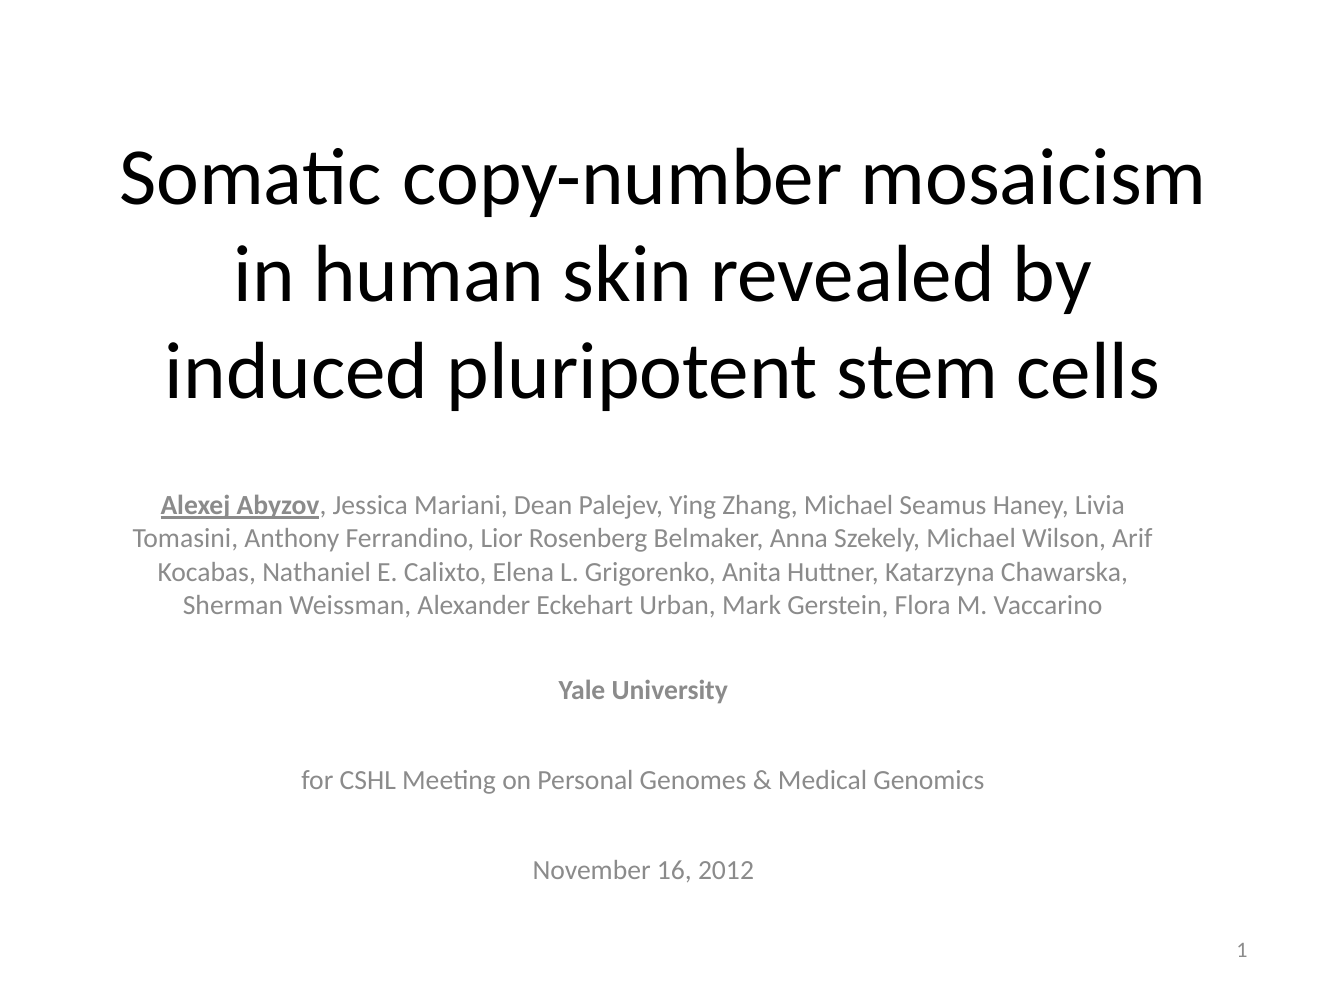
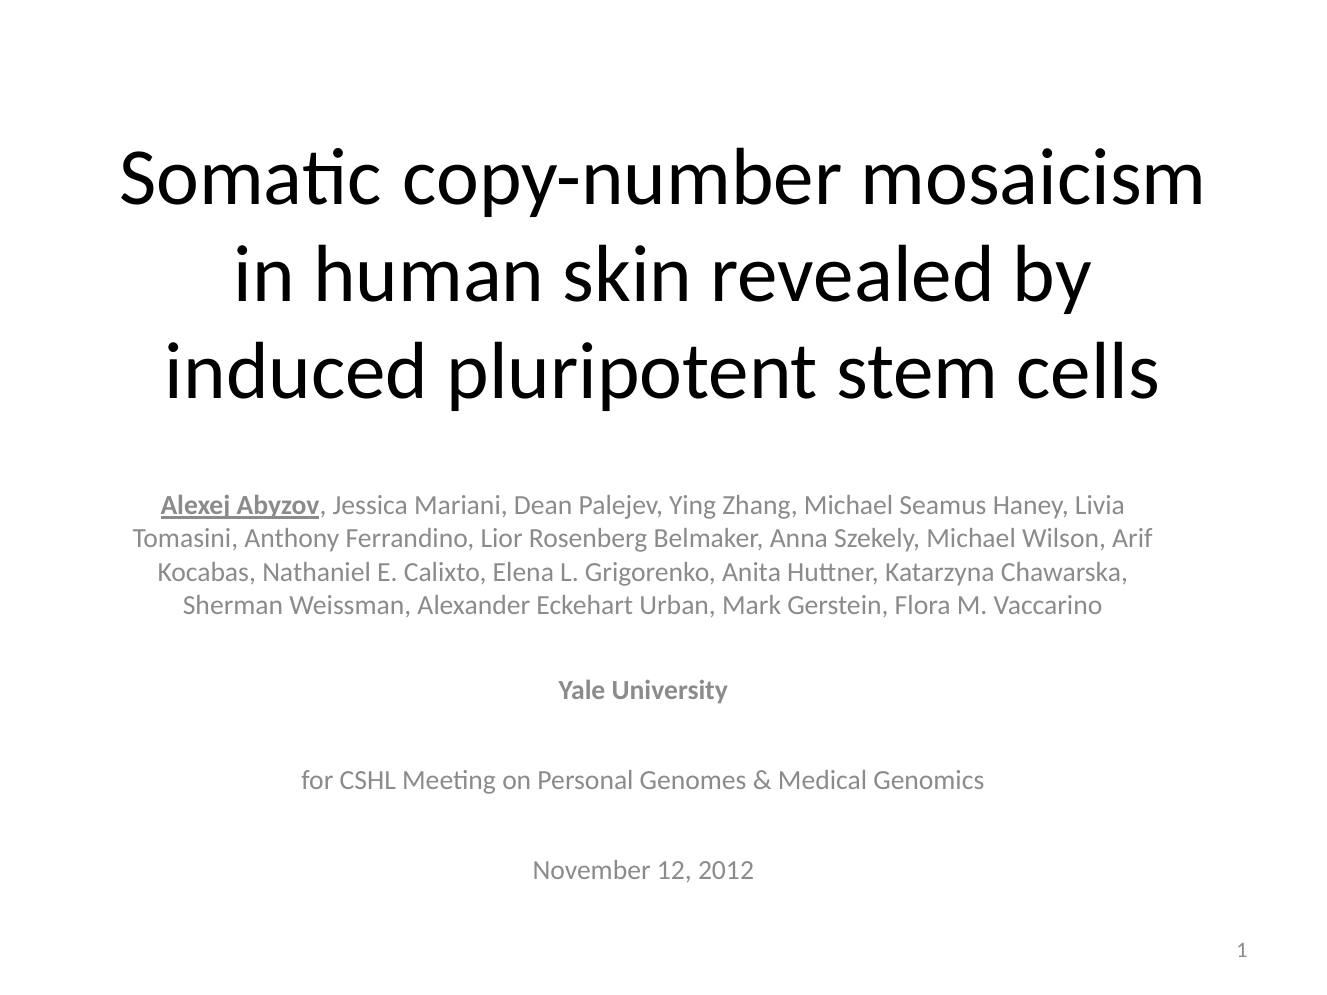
16: 16 -> 12
